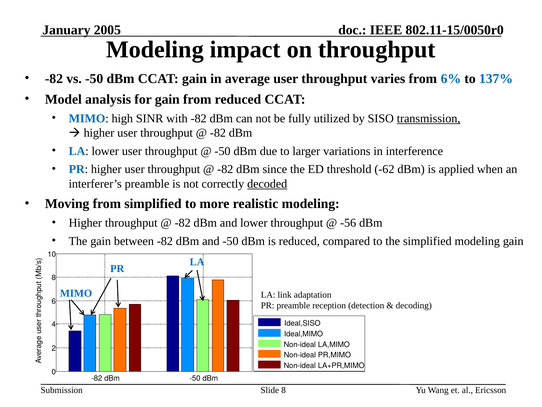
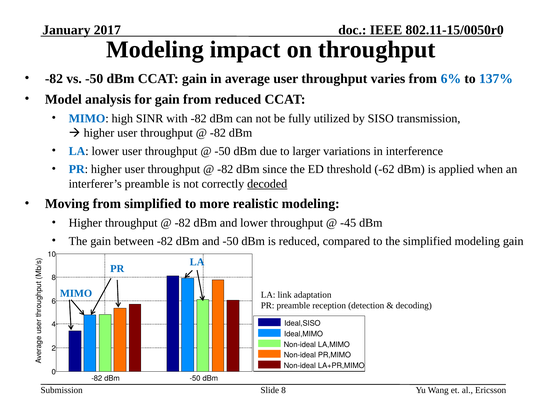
2005: 2005 -> 2017
transmission underline: present -> none
-56: -56 -> -45
